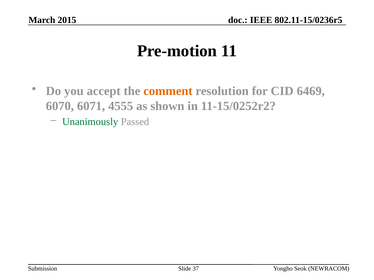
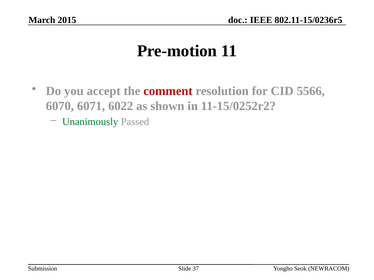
comment colour: orange -> red
6469: 6469 -> 5566
4555: 4555 -> 6022
